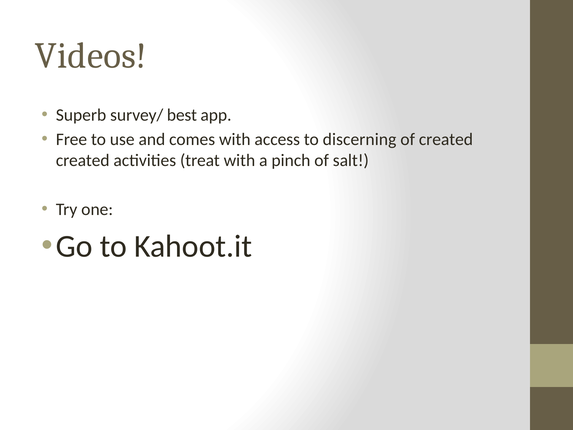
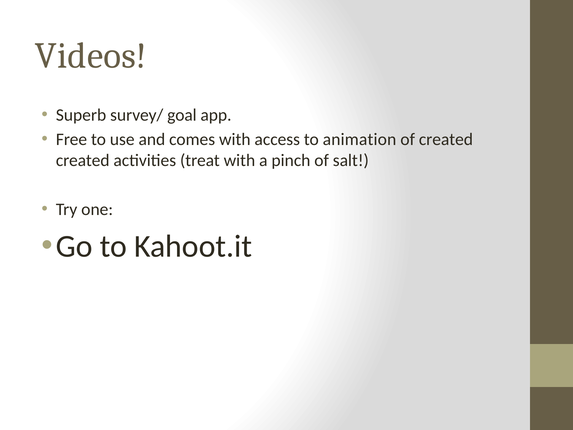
best: best -> goal
discerning: discerning -> animation
